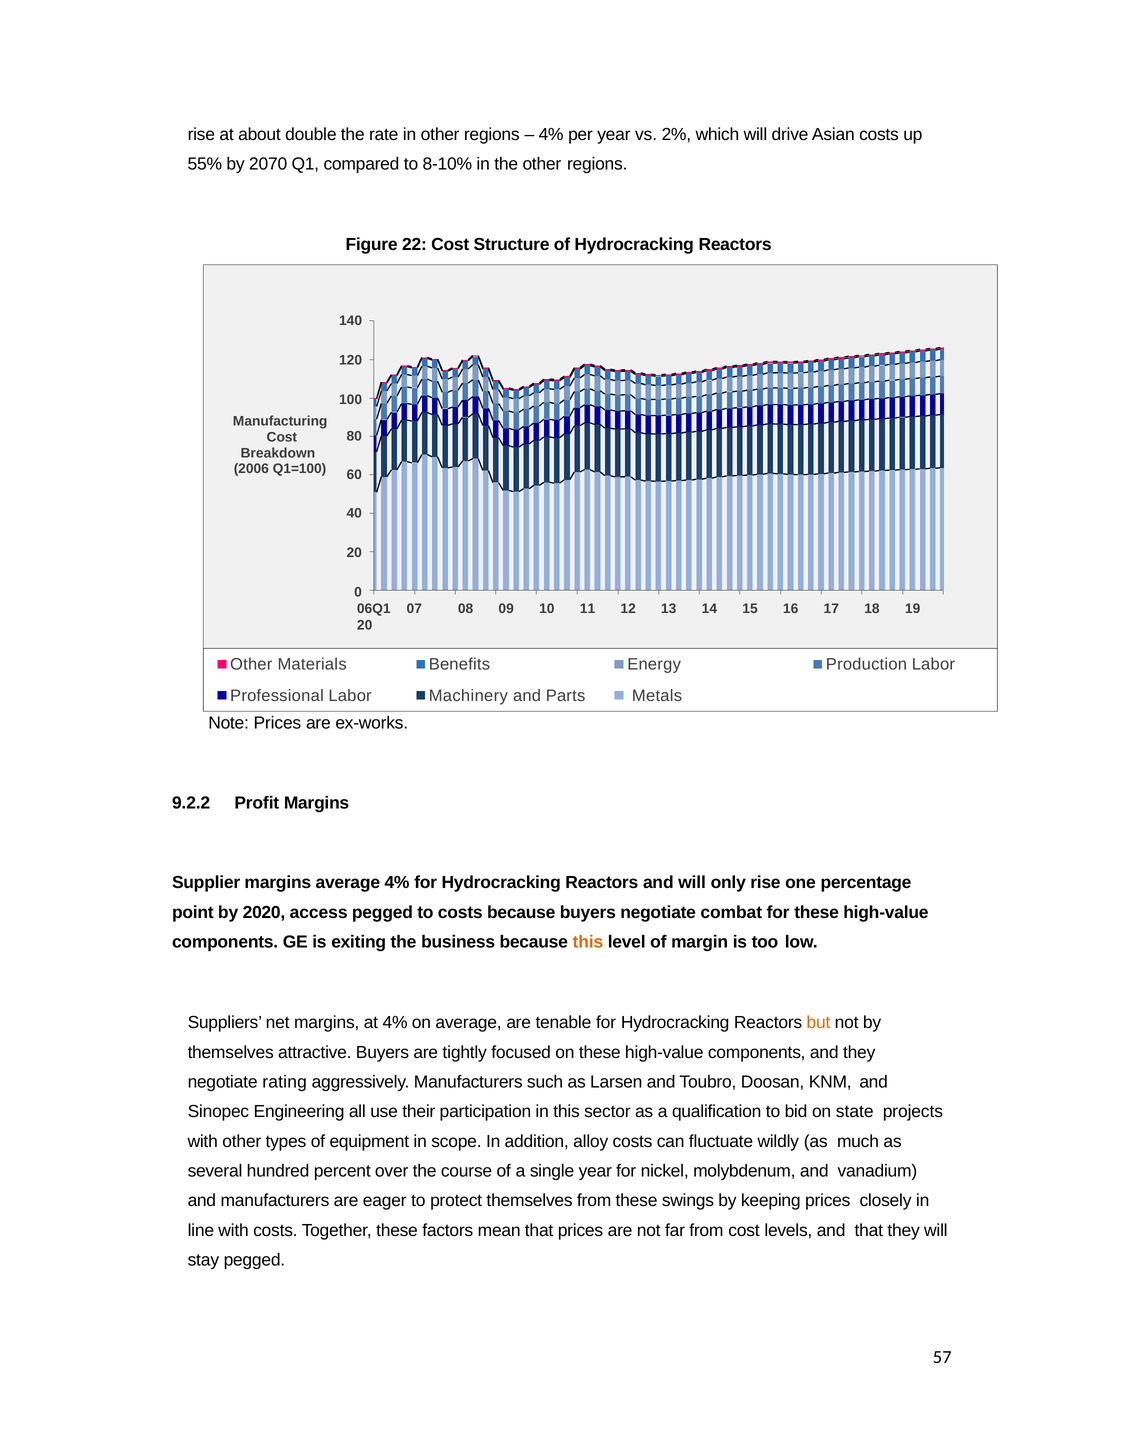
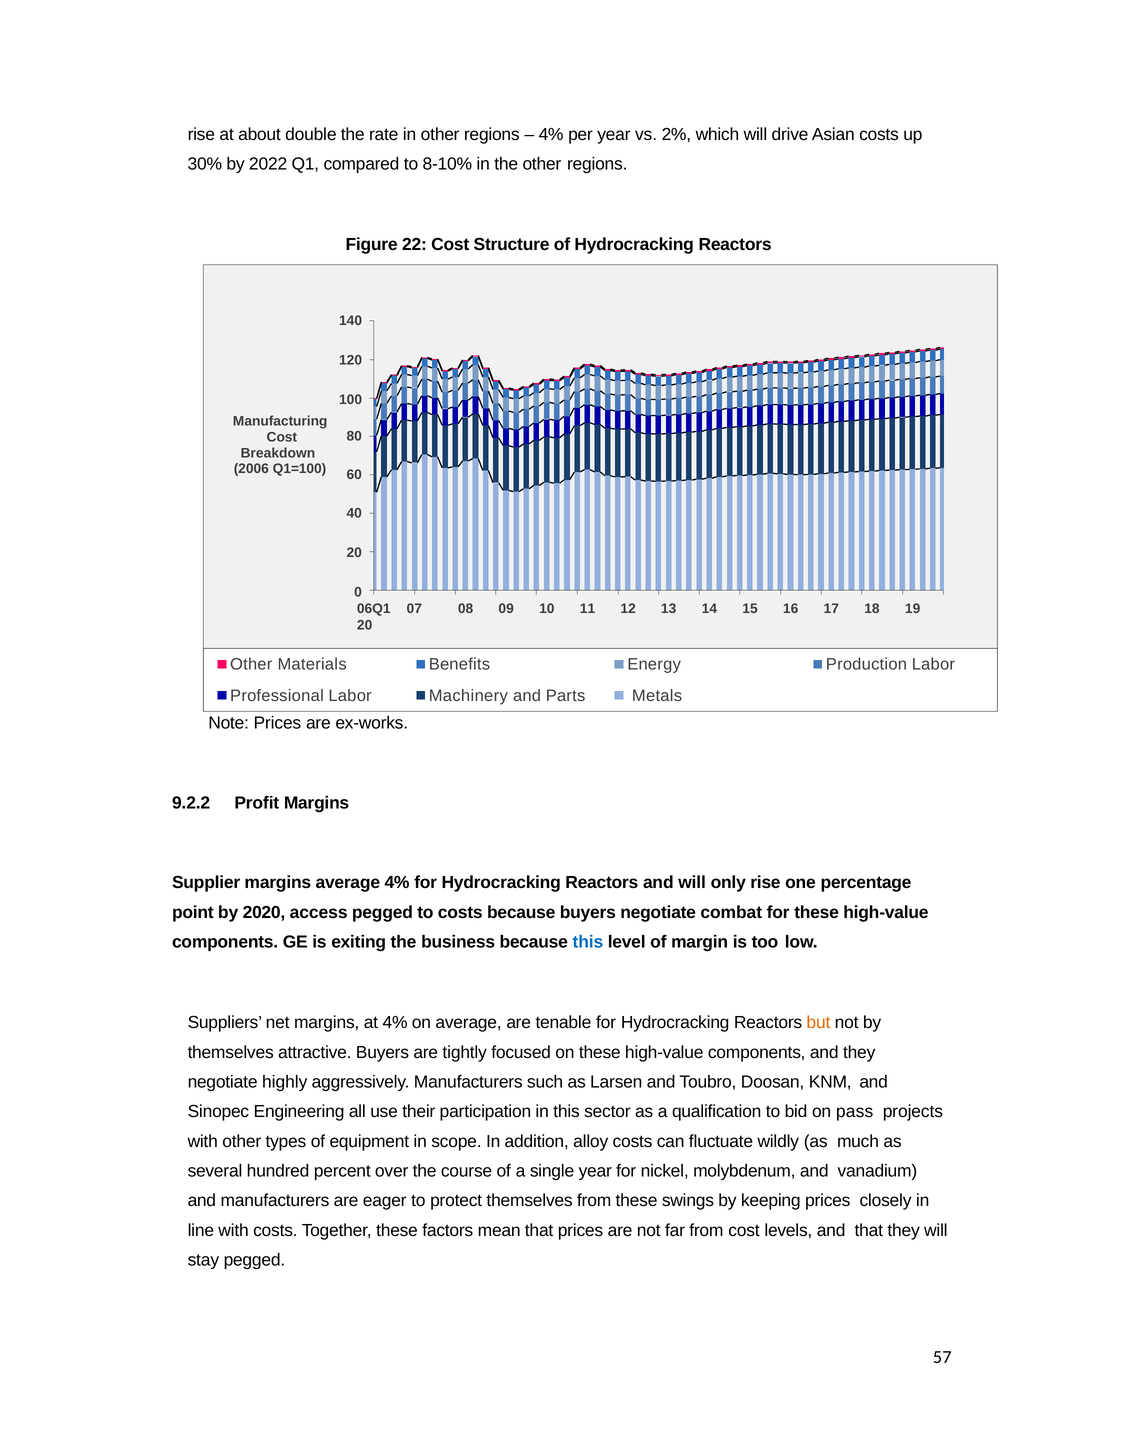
55%: 55% -> 30%
2070: 2070 -> 2022
this at (588, 942) colour: orange -> blue
rating: rating -> highly
state: state -> pass
